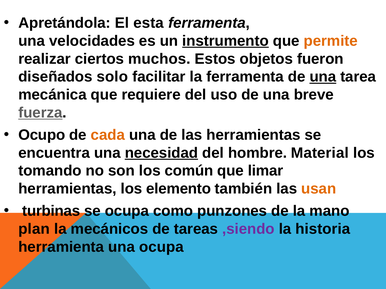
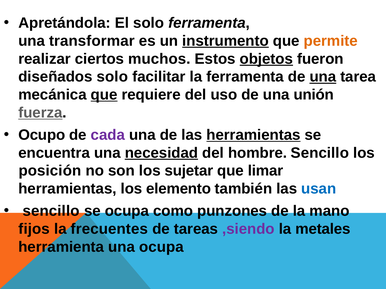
El esta: esta -> solo
velocidades: velocidades -> transformar
objetos underline: none -> present
que at (104, 95) underline: none -> present
breve: breve -> unión
cada colour: orange -> purple
herramientas at (253, 135) underline: none -> present
hombre Material: Material -> Sencillo
tomando: tomando -> posición
común: común -> sujetar
usan colour: orange -> blue
turbinas at (51, 211): turbinas -> sencillo
plan: plan -> fijos
mecánicos: mecánicos -> frecuentes
historia: historia -> metales
